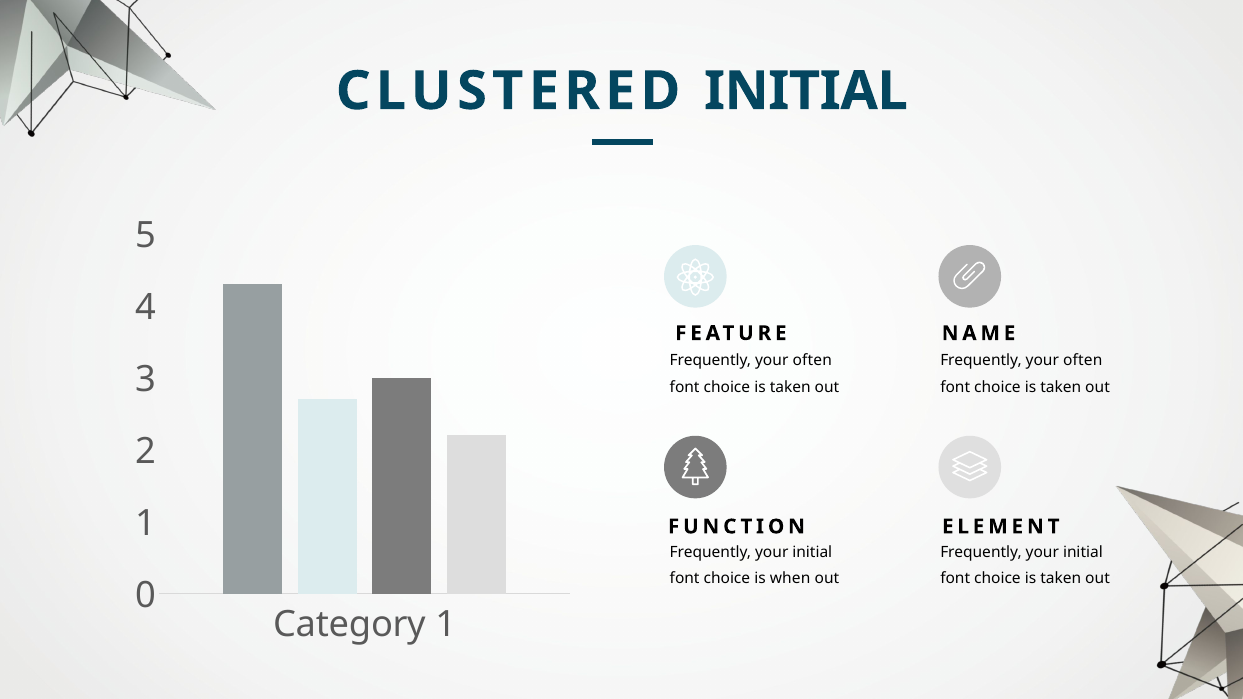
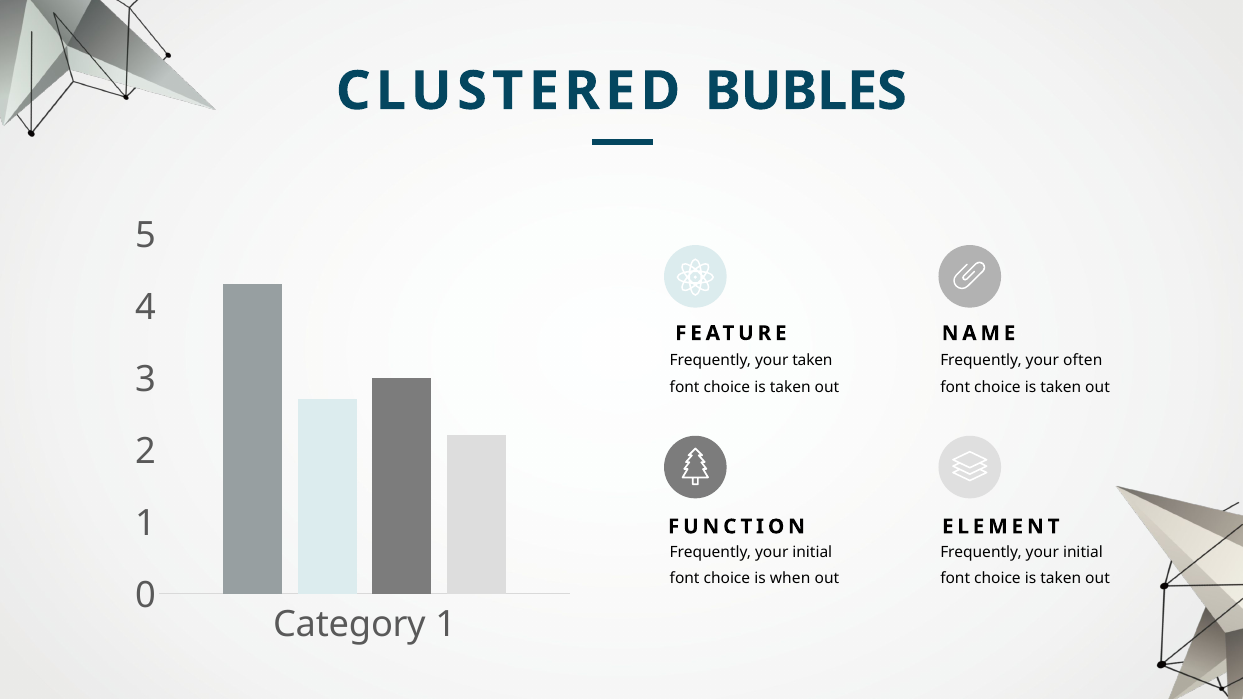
CLUSTERED INITIAL: INITIAL -> BUBLES
often at (812, 361): often -> taken
